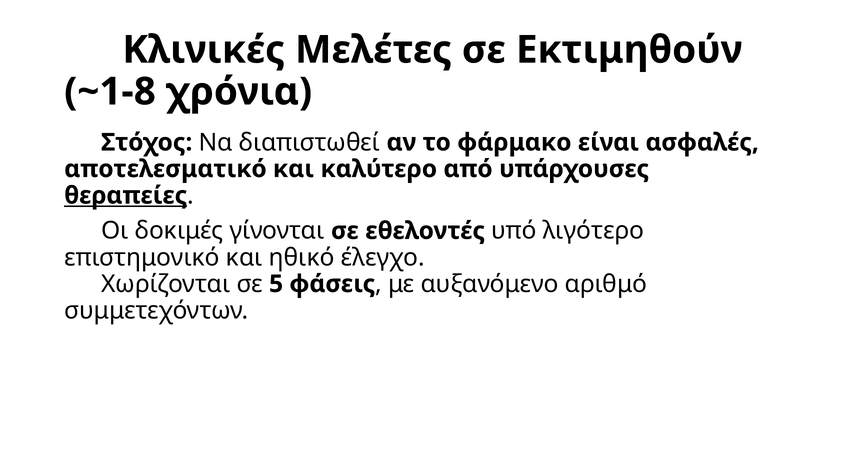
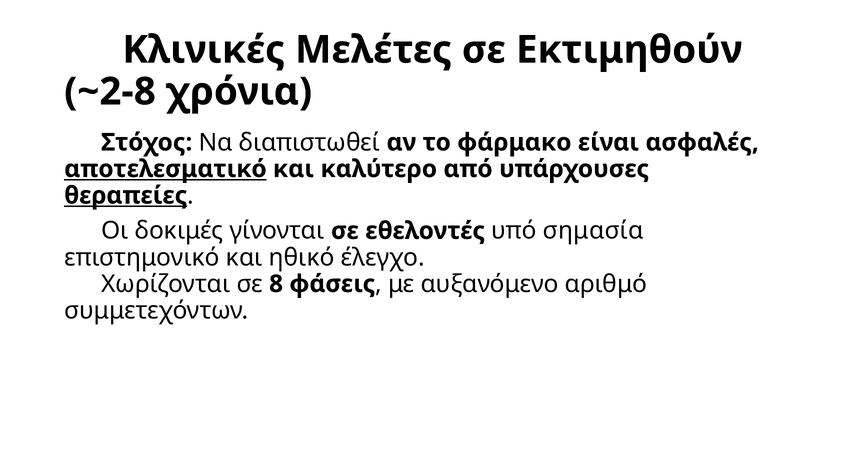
~1-8: ~1-8 -> ~2-8
αποτελεσματικό underline: none -> present
λιγότερο: λιγότερο -> σημασία
5: 5 -> 8
